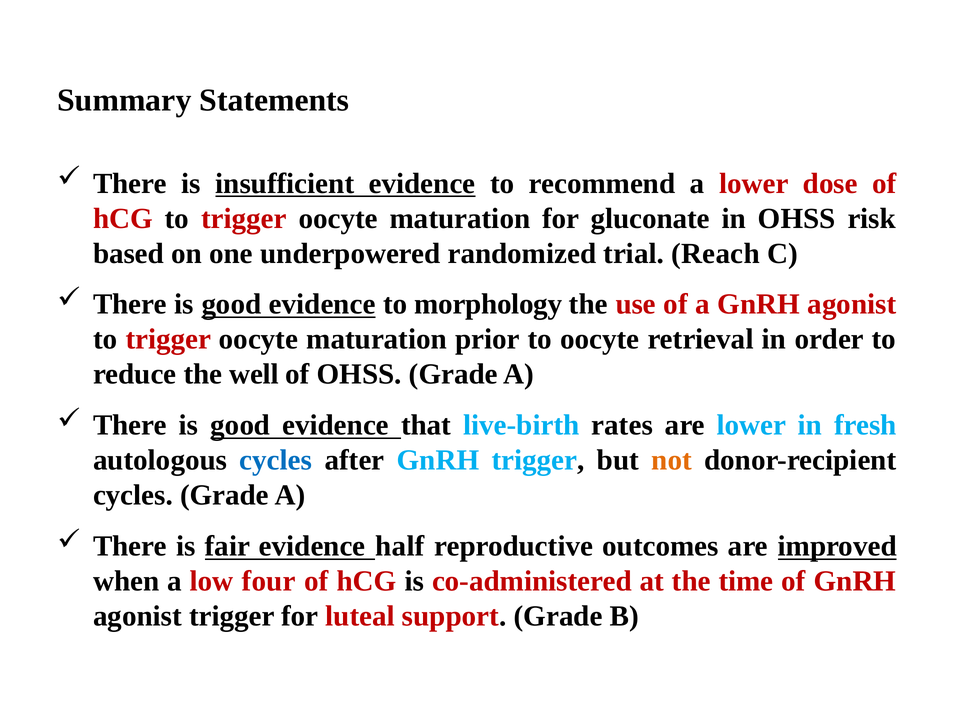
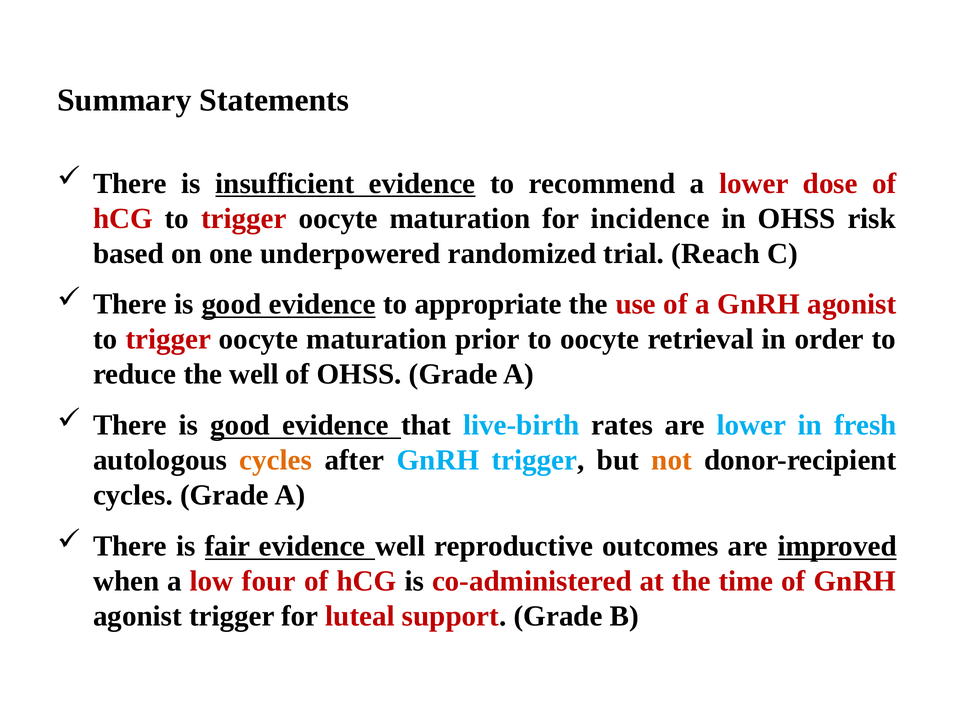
gluconate: gluconate -> incidence
morphology: morphology -> appropriate
cycles at (276, 460) colour: blue -> orange
evidence half: half -> well
